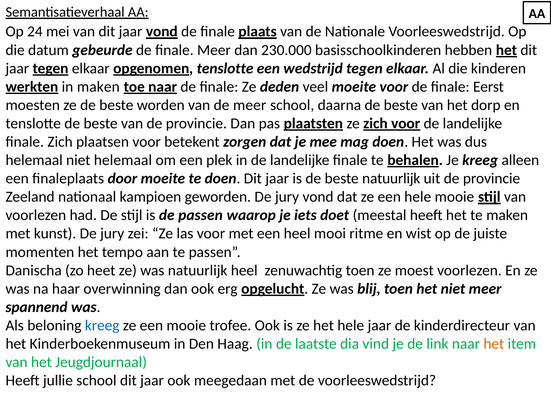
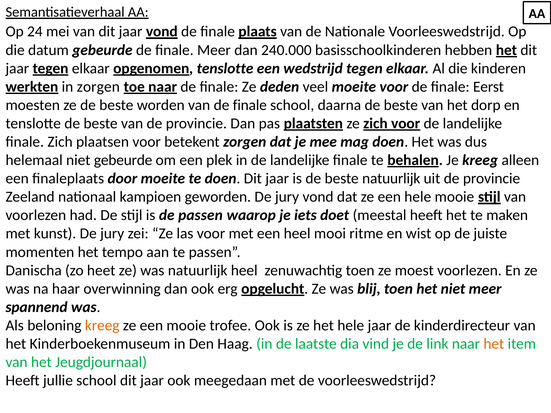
230.000: 230.000 -> 240.000
in maken: maken -> zorgen
van de meer: meer -> finale
niet helemaal: helemaal -> gebeurde
kreeg at (102, 326) colour: blue -> orange
